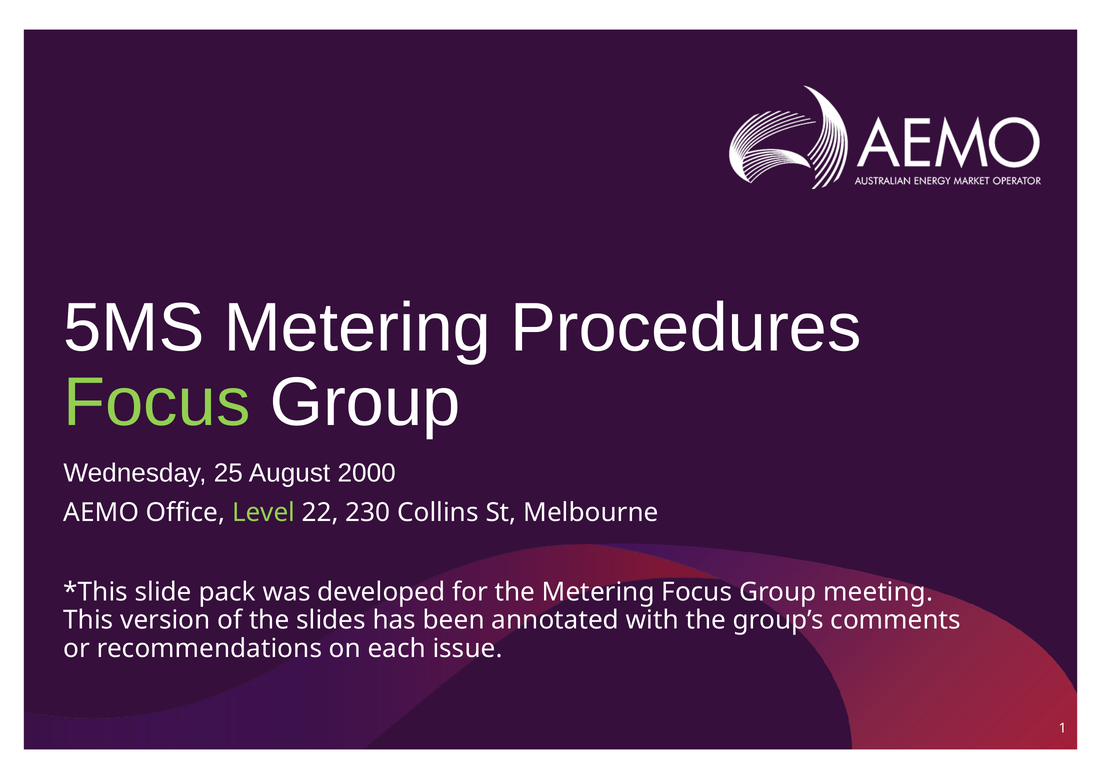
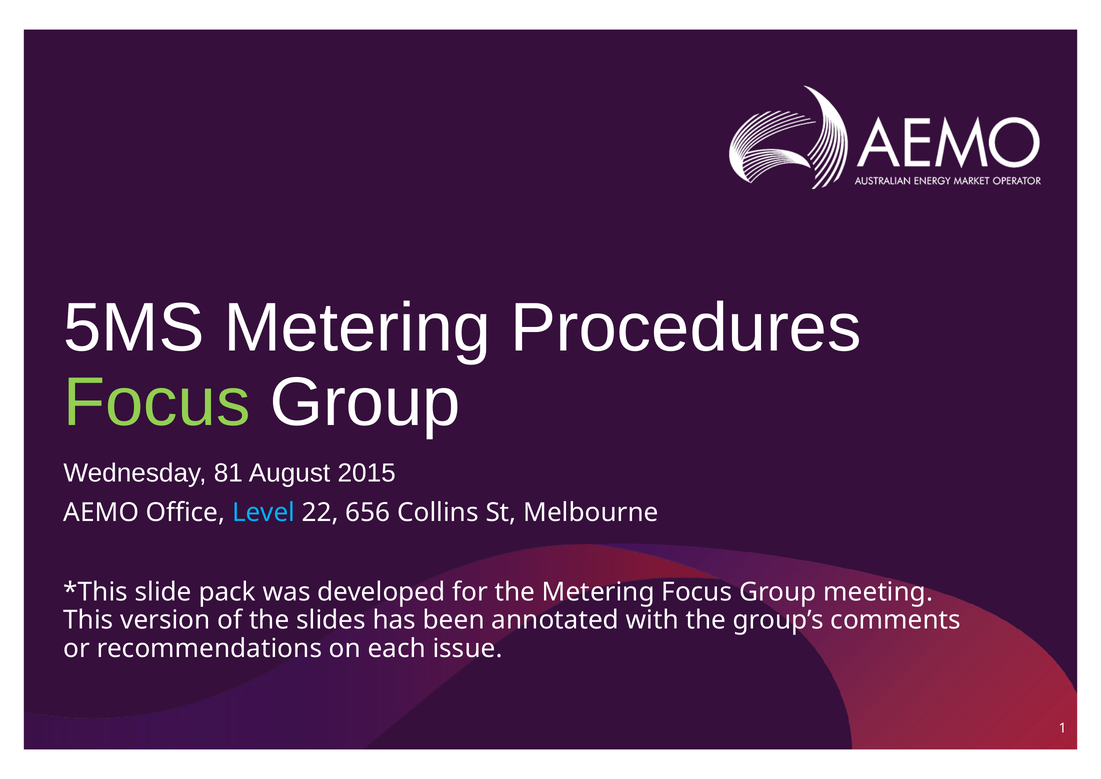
25: 25 -> 81
2000: 2000 -> 2015
Level colour: light green -> light blue
230: 230 -> 656
